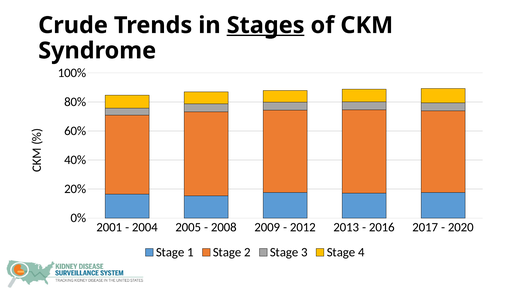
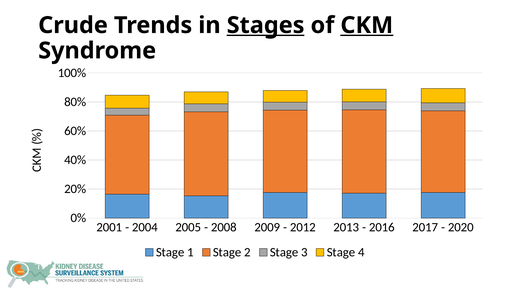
CKM underline: none -> present
